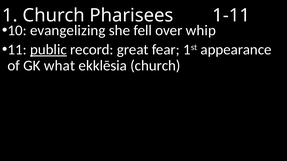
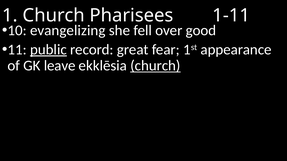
whip: whip -> good
what: what -> leave
church at (155, 66) underline: none -> present
